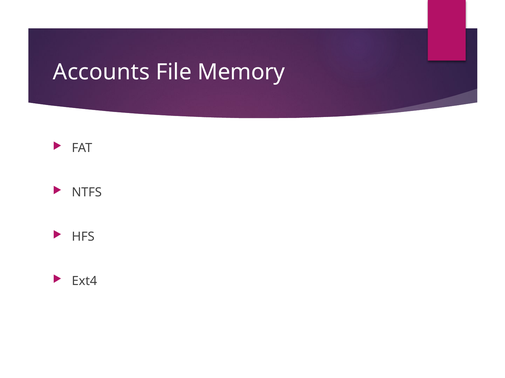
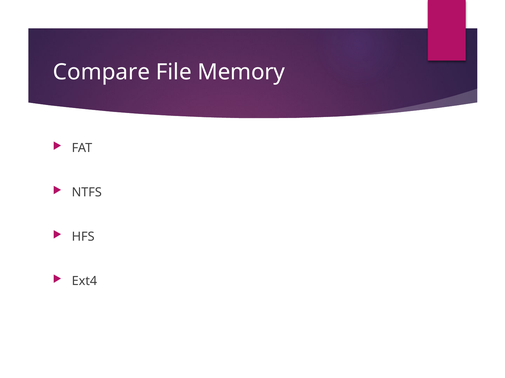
Accounts: Accounts -> Compare
